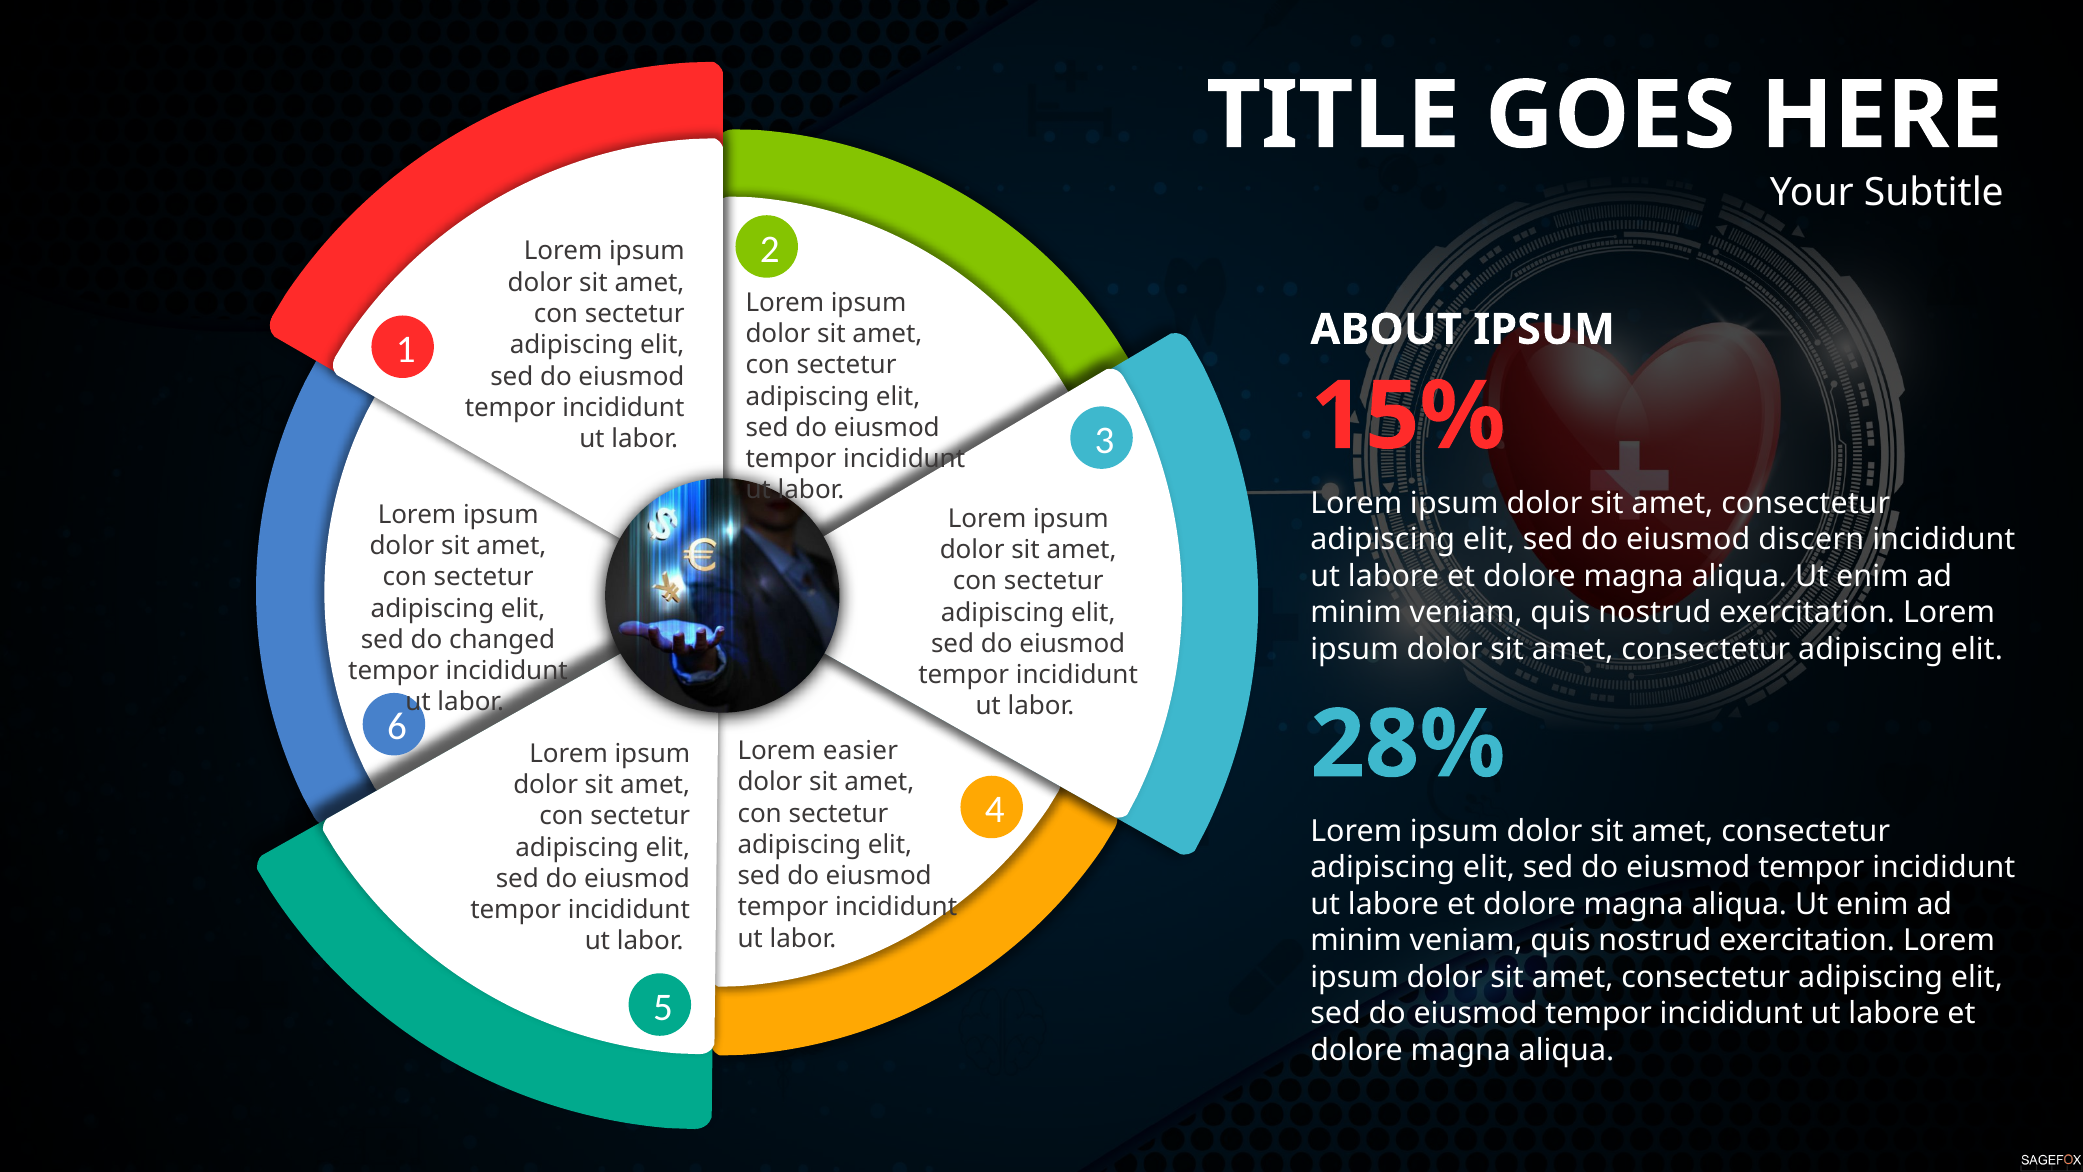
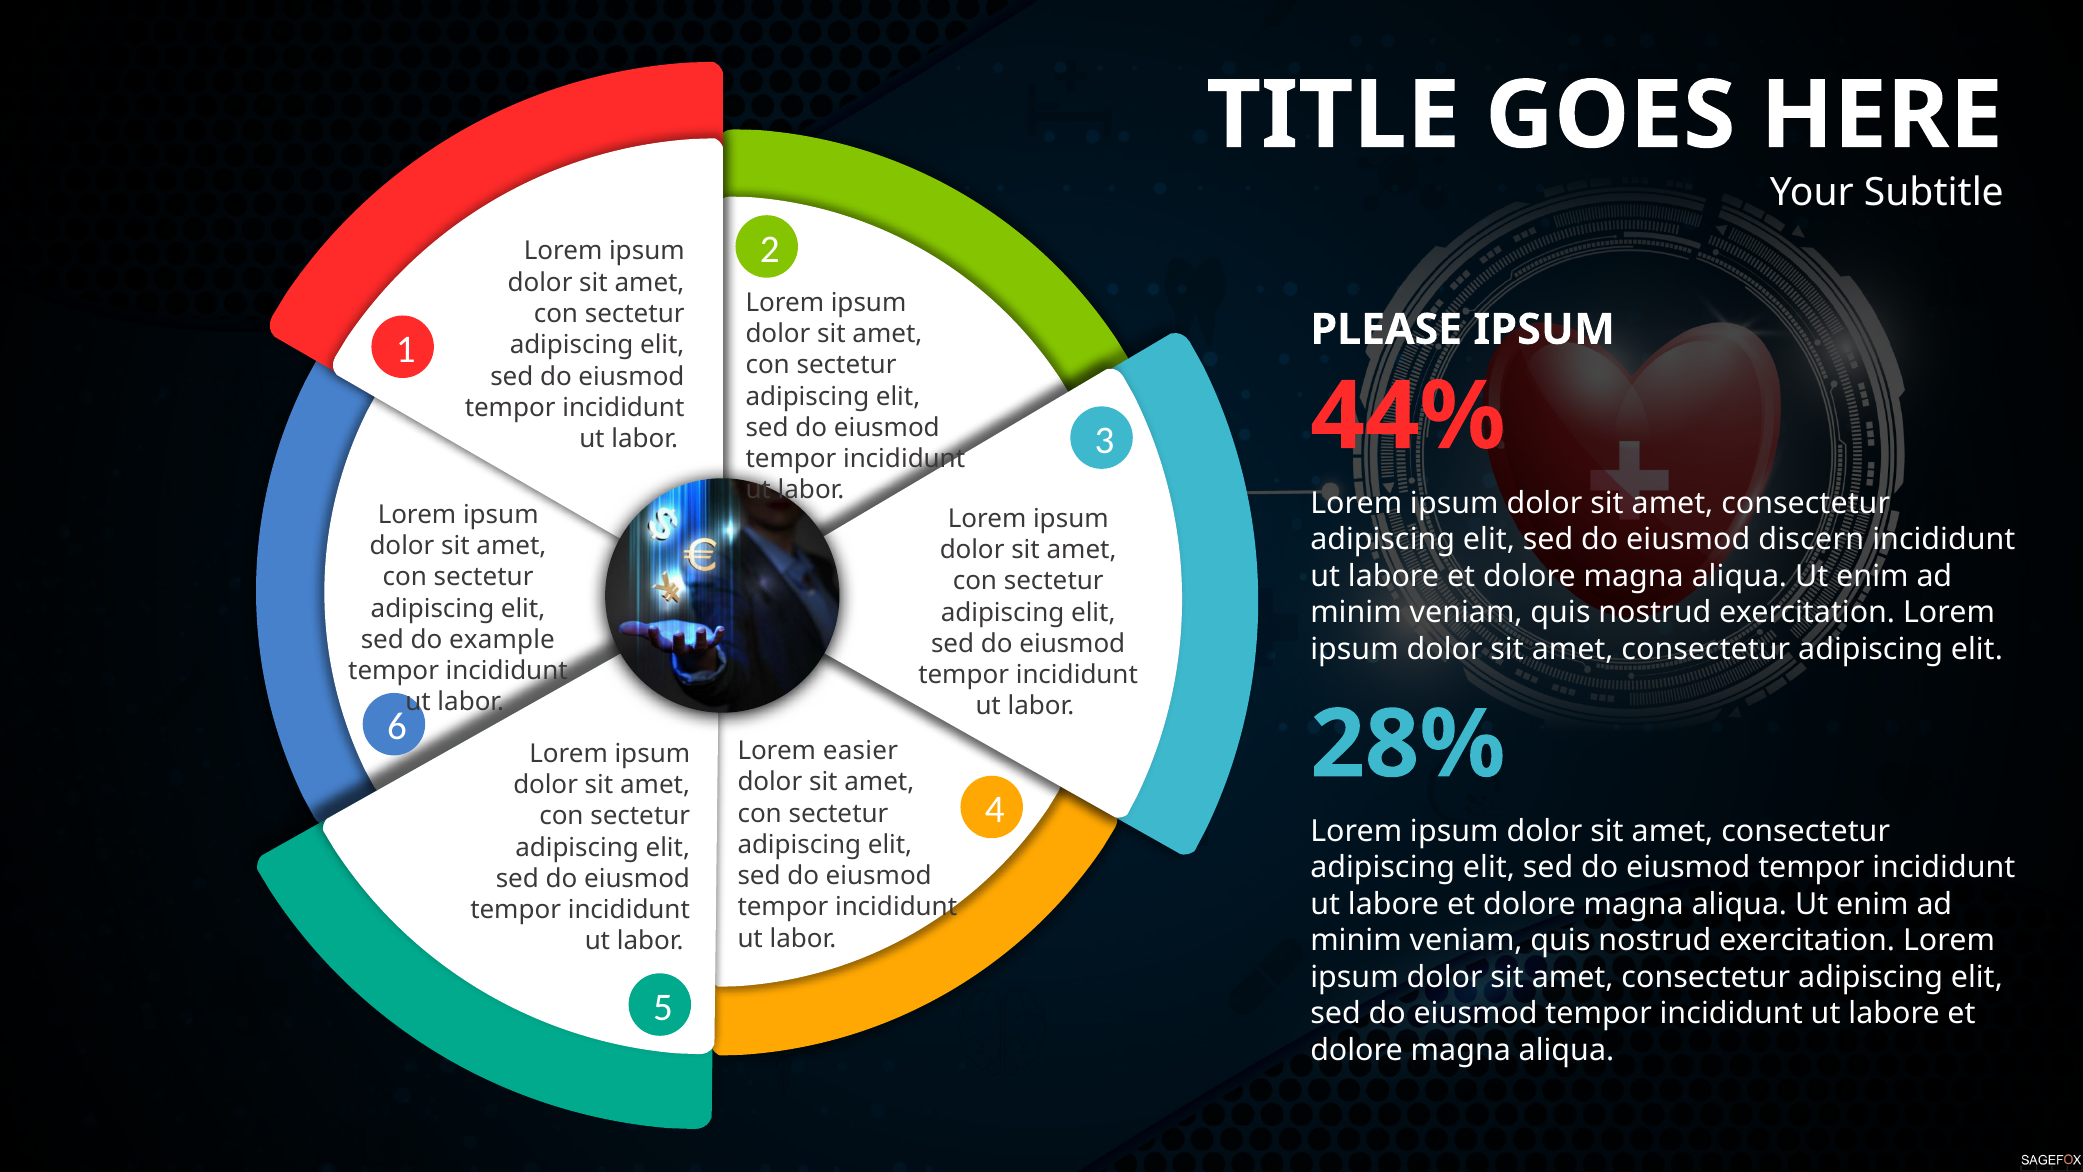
ABOUT: ABOUT -> PLEASE
15%: 15% -> 44%
changed: changed -> example
